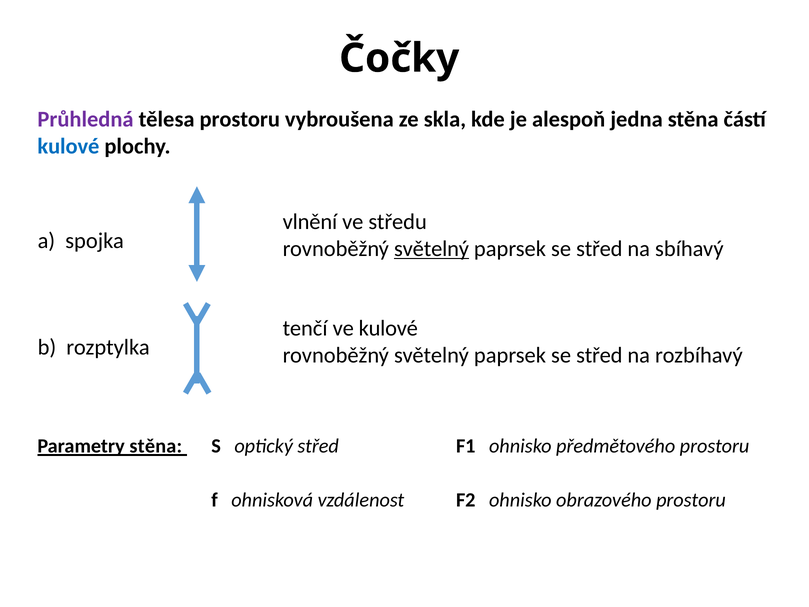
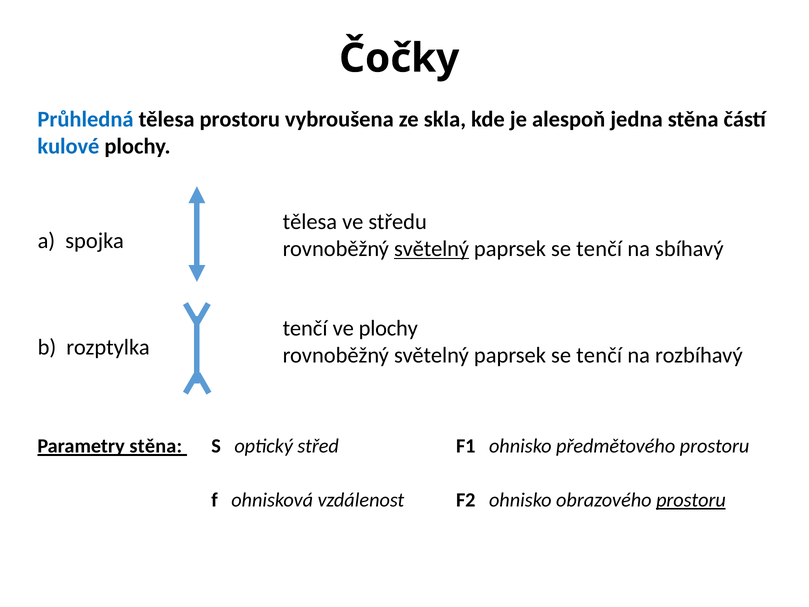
Průhledná colour: purple -> blue
vlnění at (310, 222): vlnění -> tělesa
střed at (599, 249): střed -> tenčí
ve kulové: kulové -> plochy
střed at (599, 355): střed -> tenčí
prostoru at (691, 500) underline: none -> present
